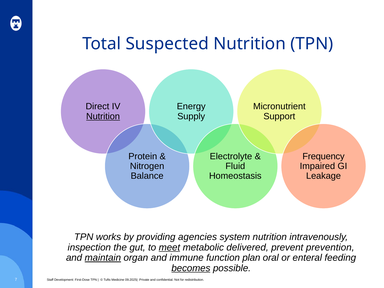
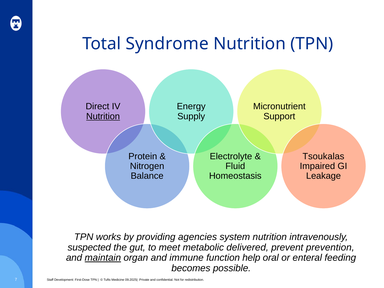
Suspected: Suspected -> Syndrome
Frequency: Frequency -> Tsoukalas
inspection: inspection -> suspected
meet underline: present -> none
plan: plan -> help
becomes underline: present -> none
